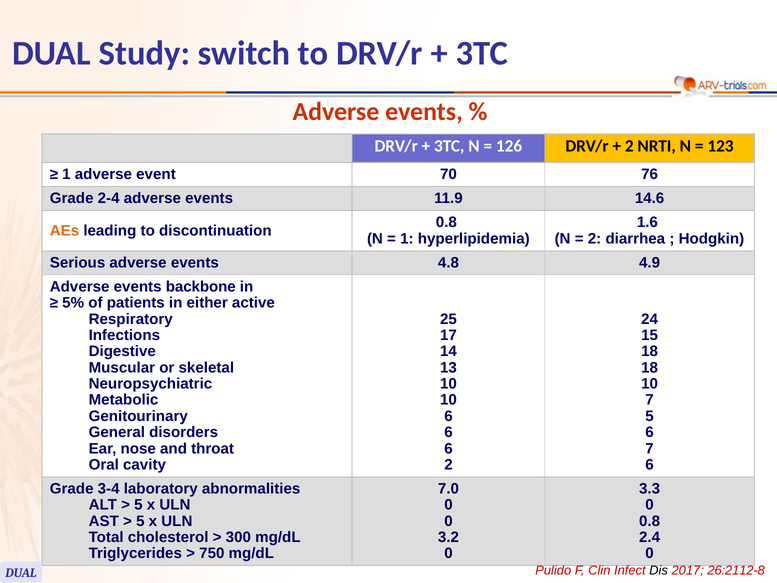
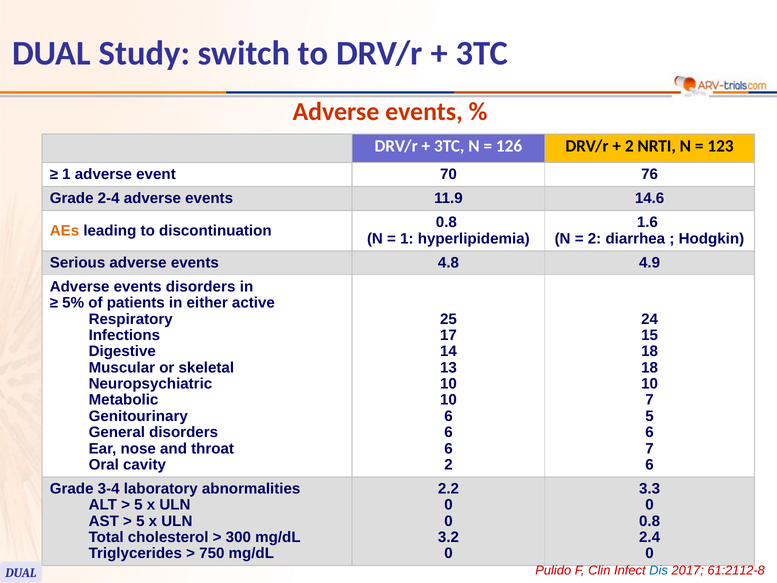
events backbone: backbone -> disorders
7.0: 7.0 -> 2.2
Dis colour: black -> blue
26:2112-8: 26:2112-8 -> 61:2112-8
